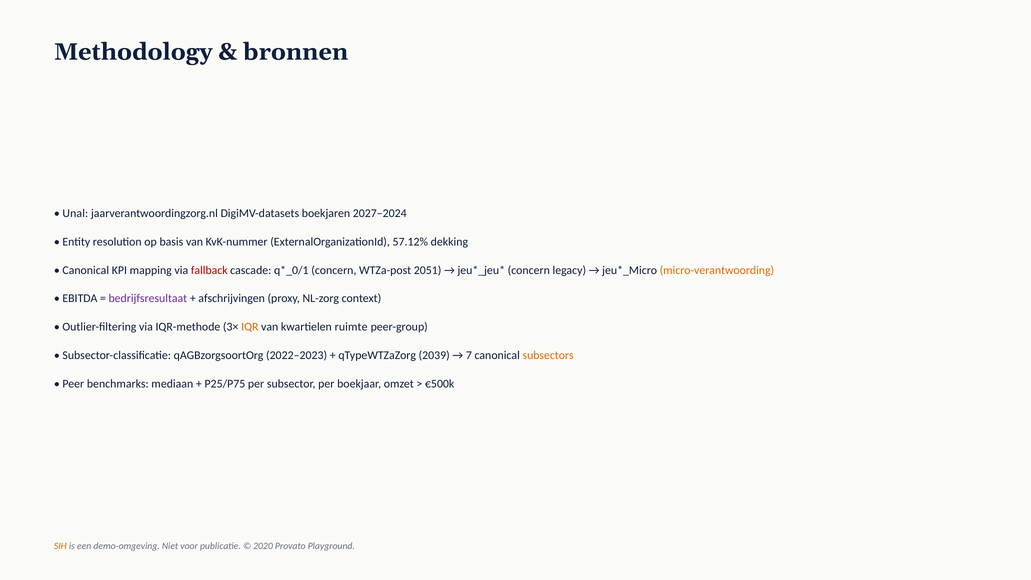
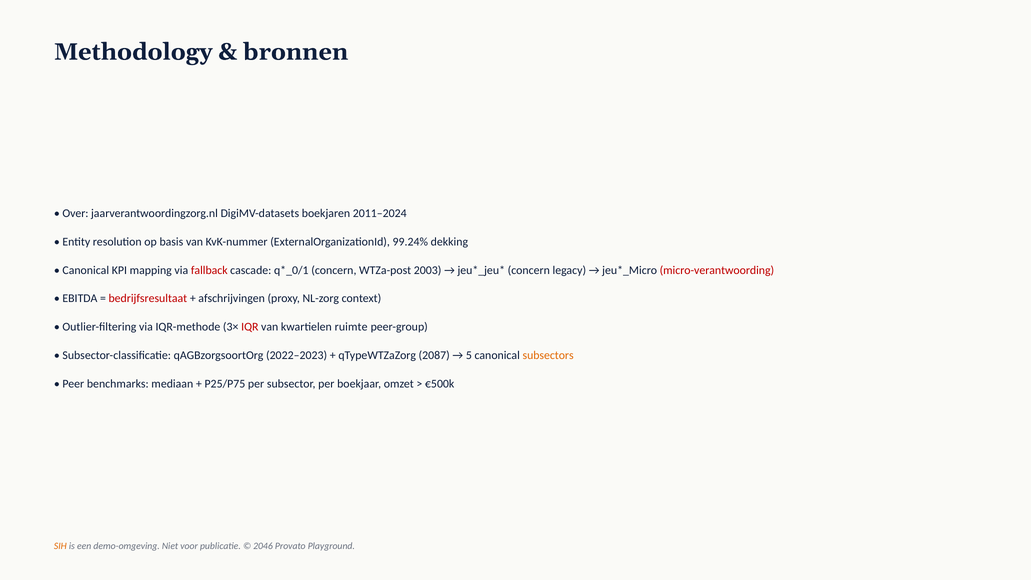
Unal: Unal -> Over
2027–2024: 2027–2024 -> 2011–2024
57.12%: 57.12% -> 99.24%
2051: 2051 -> 2003
micro-verantwoording colour: orange -> red
bedrijfsresultaat colour: purple -> red
IQR colour: orange -> red
2039: 2039 -> 2087
7: 7 -> 5
2020: 2020 -> 2046
